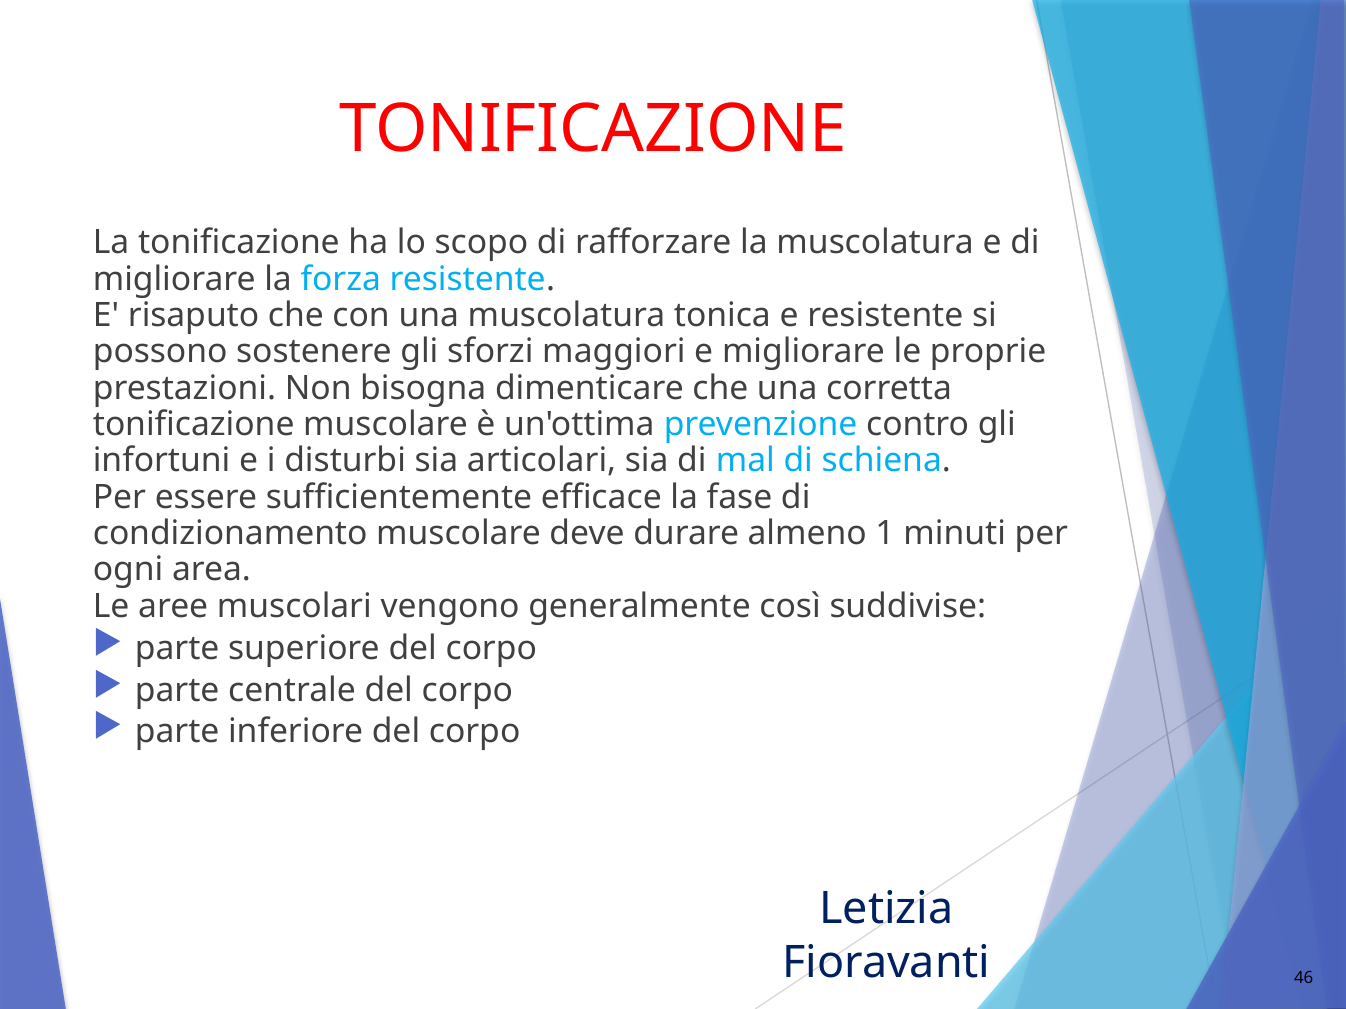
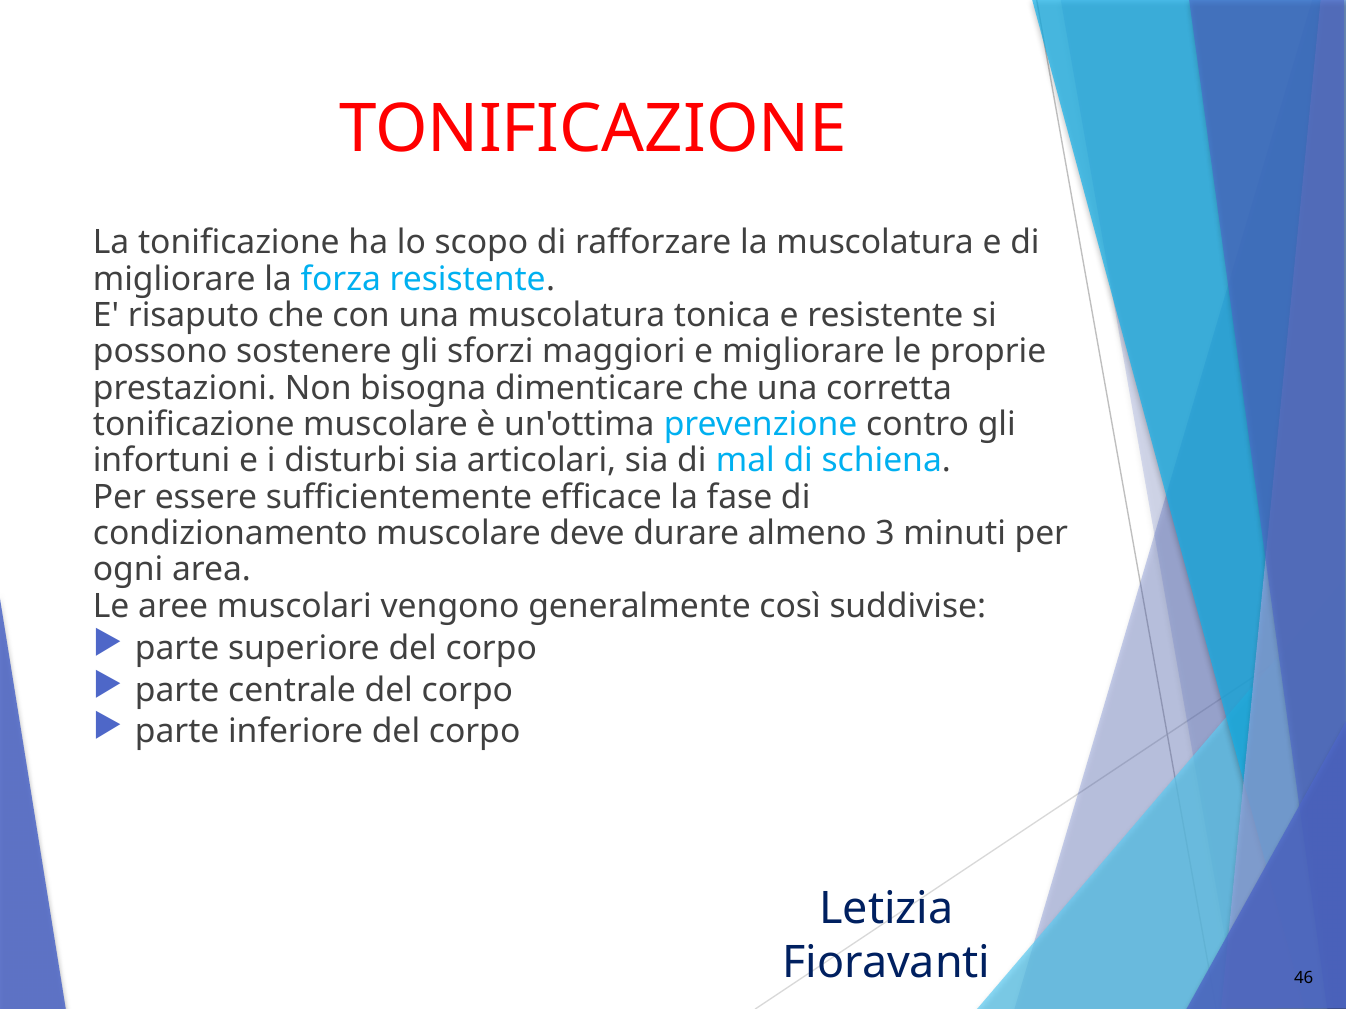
1: 1 -> 3
